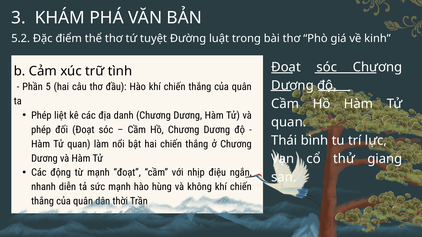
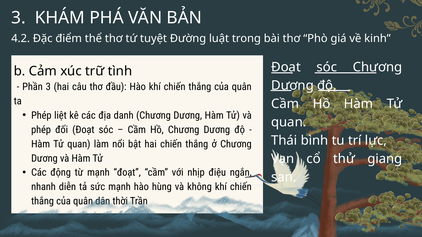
5.2: 5.2 -> 4.2
Phần 5: 5 -> 3
